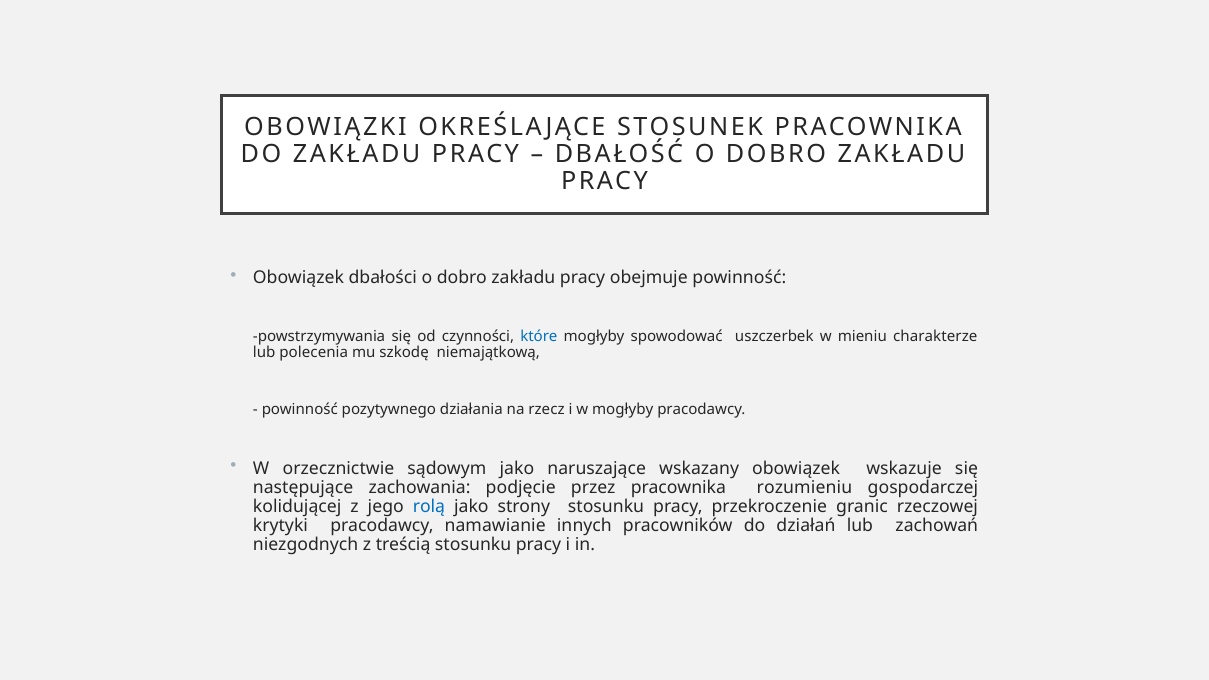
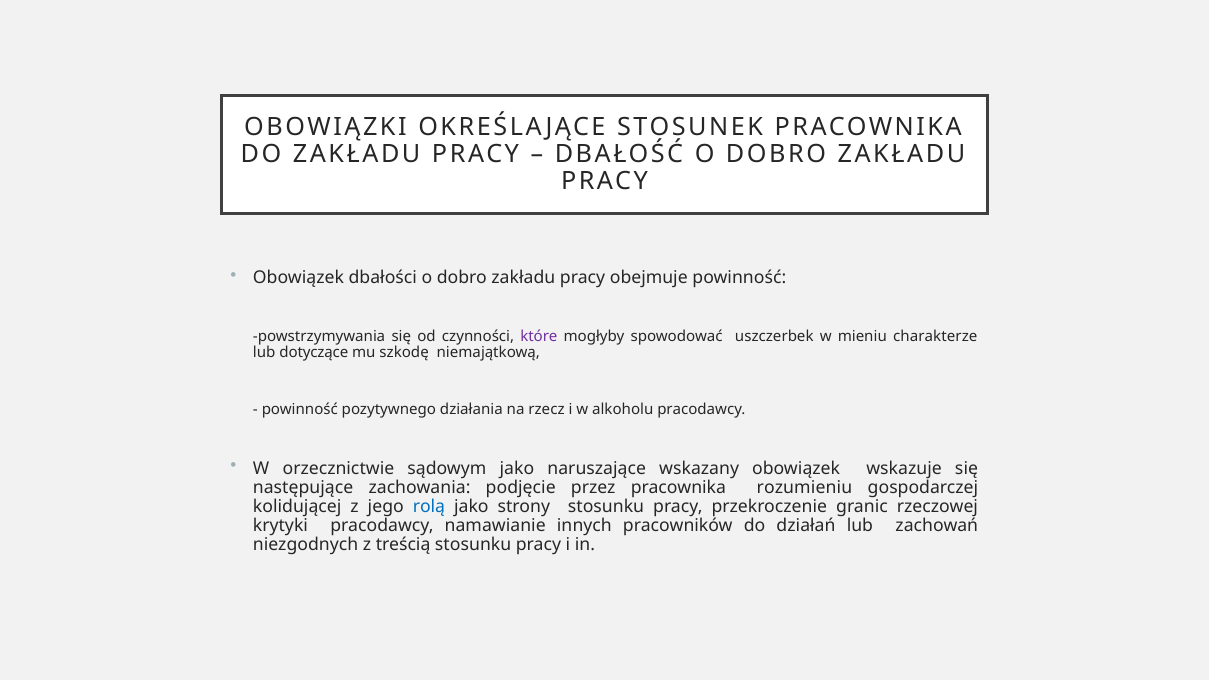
które colour: blue -> purple
polecenia: polecenia -> dotyczące
w mogłyby: mogłyby -> alkoholu
